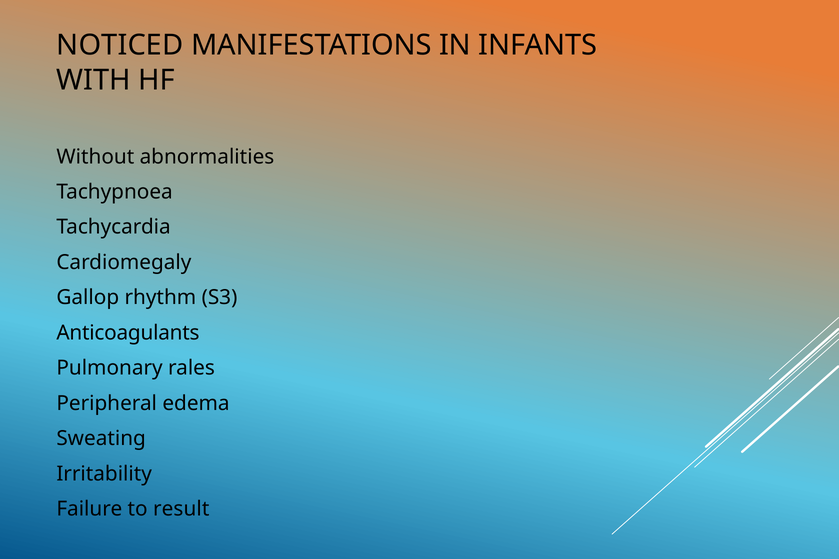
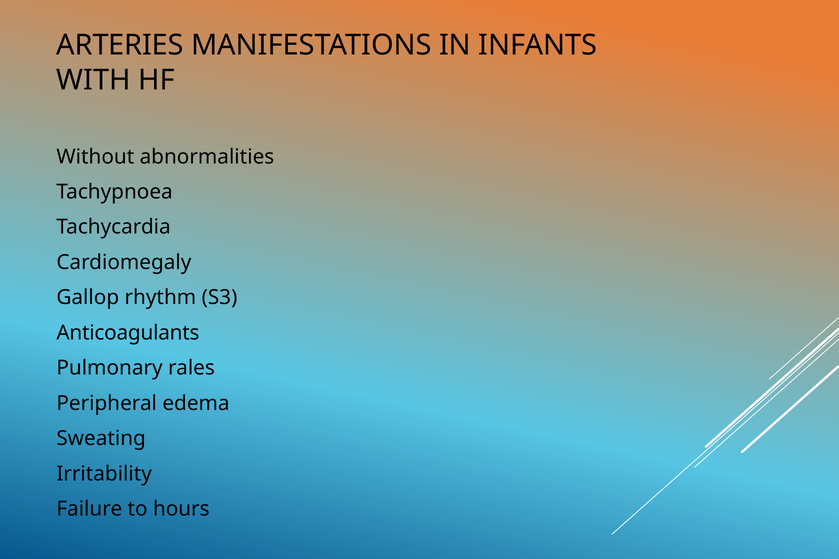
NOTICED: NOTICED -> ARTERIES
result: result -> hours
